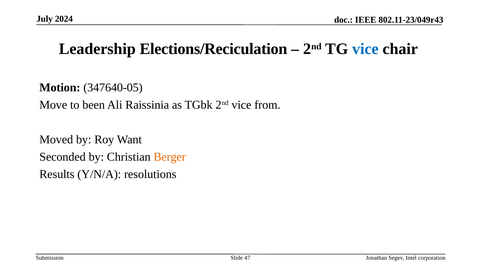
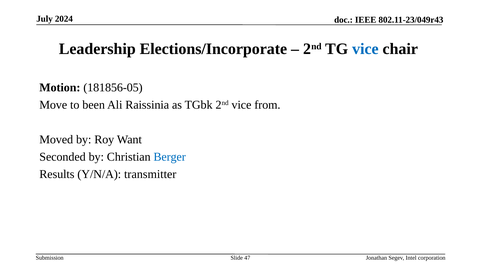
Elections/Reciculation: Elections/Reciculation -> Elections/Incorporate
347640-05: 347640-05 -> 181856-05
Berger colour: orange -> blue
resolutions: resolutions -> transmitter
